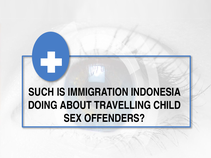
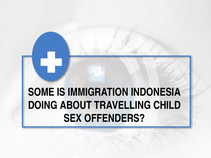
SUCH: SUCH -> SOME
